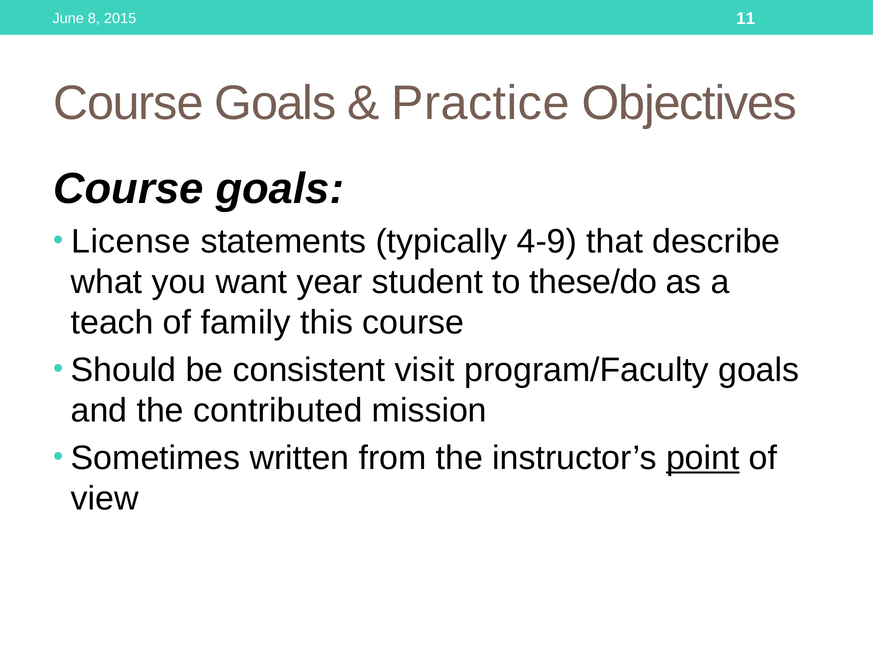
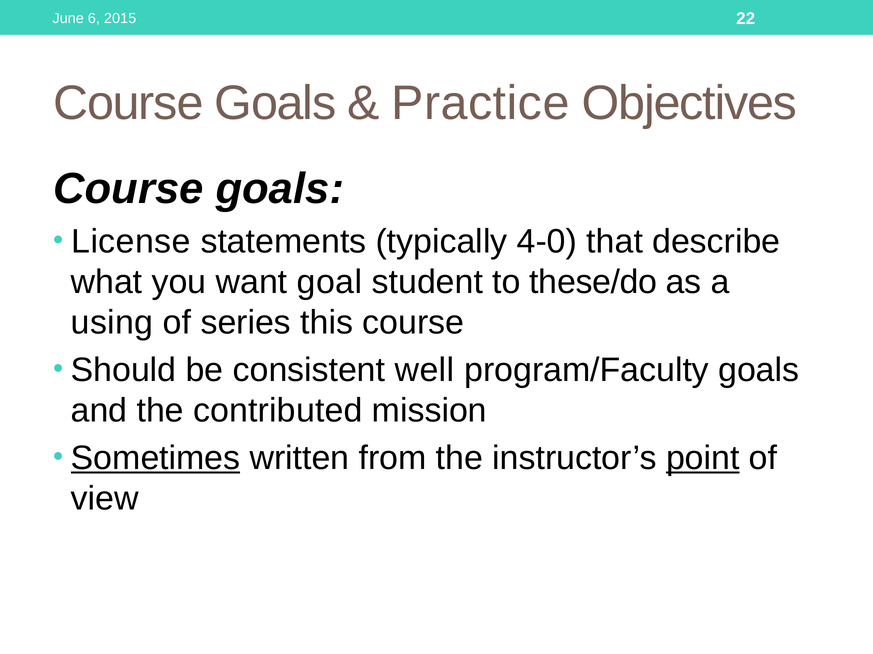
8: 8 -> 6
11: 11 -> 22
4-9: 4-9 -> 4-0
year: year -> goal
teach: teach -> using
family: family -> series
visit: visit -> well
Sometimes underline: none -> present
